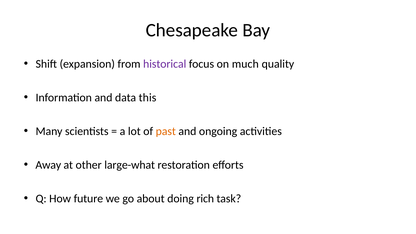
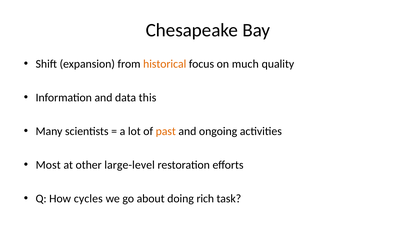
historical colour: purple -> orange
Away: Away -> Most
large-what: large-what -> large-level
future: future -> cycles
